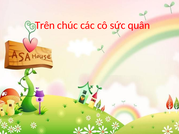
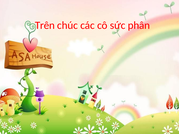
quân: quân -> phân
